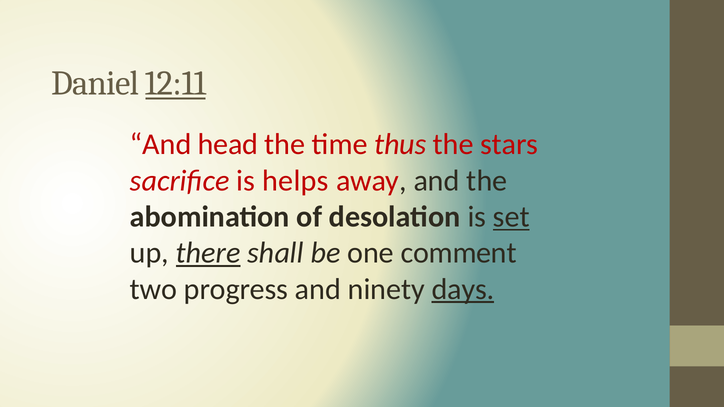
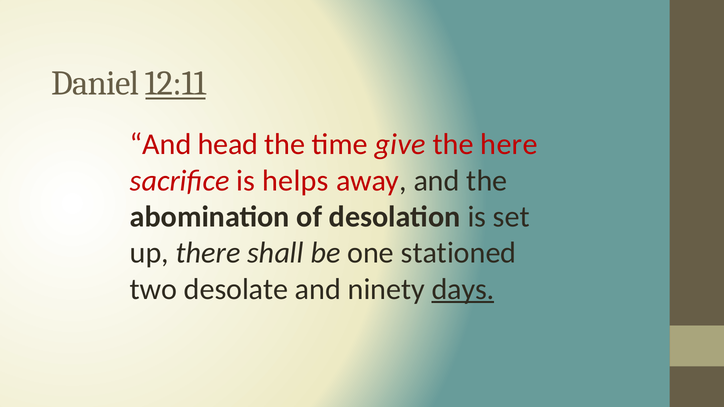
thus: thus -> give
stars: stars -> here
set underline: present -> none
there underline: present -> none
comment: comment -> stationed
progress: progress -> desolate
